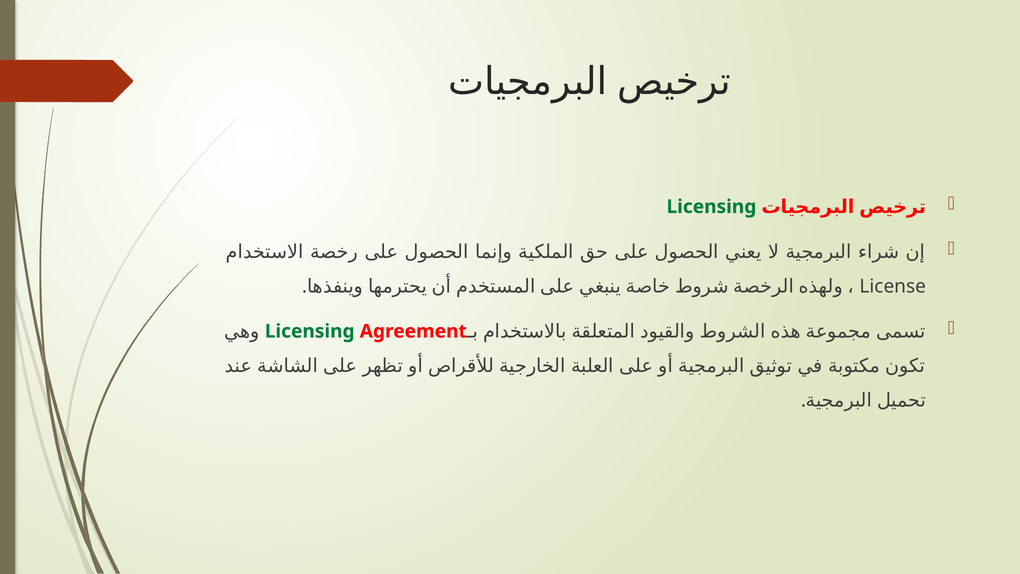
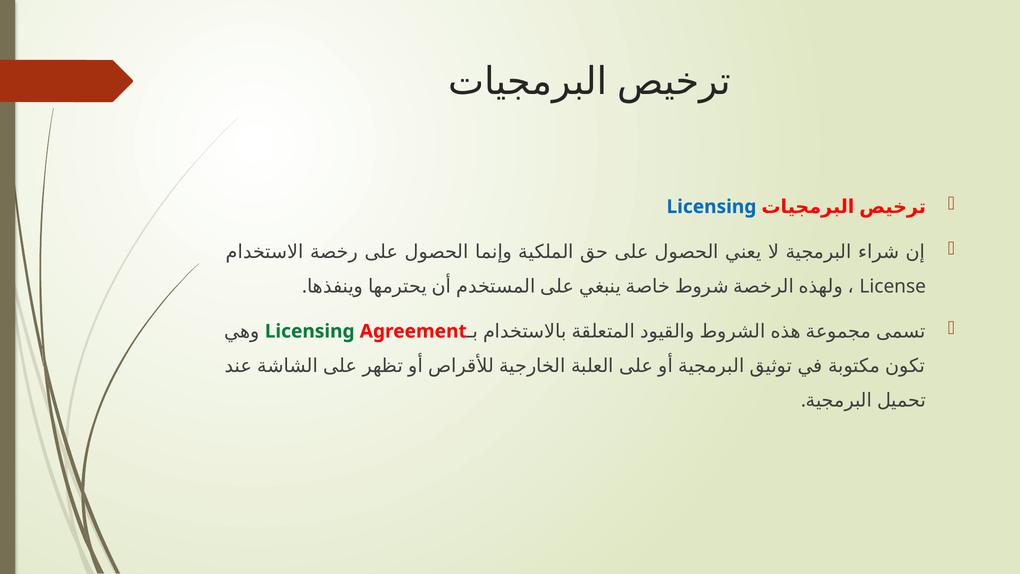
Licensing at (711, 207) colour: green -> blue
